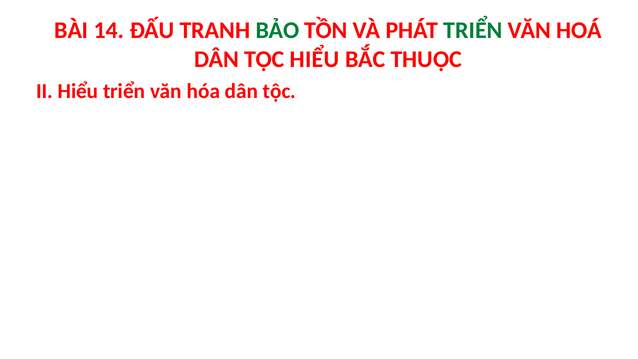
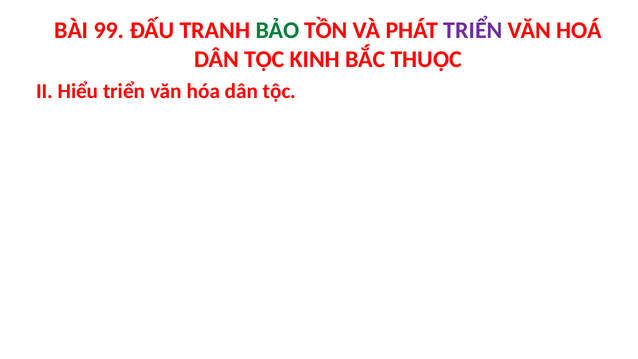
14: 14 -> 99
TRIỂN at (473, 30) colour: green -> purple
TỘC HIỂU: HIỂU -> KINH
